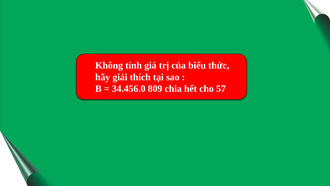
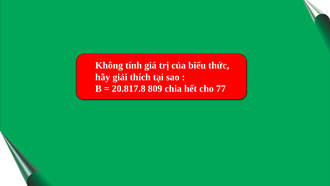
34.456.0: 34.456.0 -> 20.817.8
57: 57 -> 77
